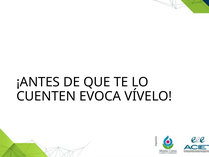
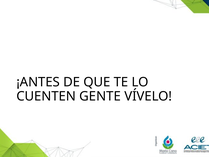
EVOCA: EVOCA -> GENTE
